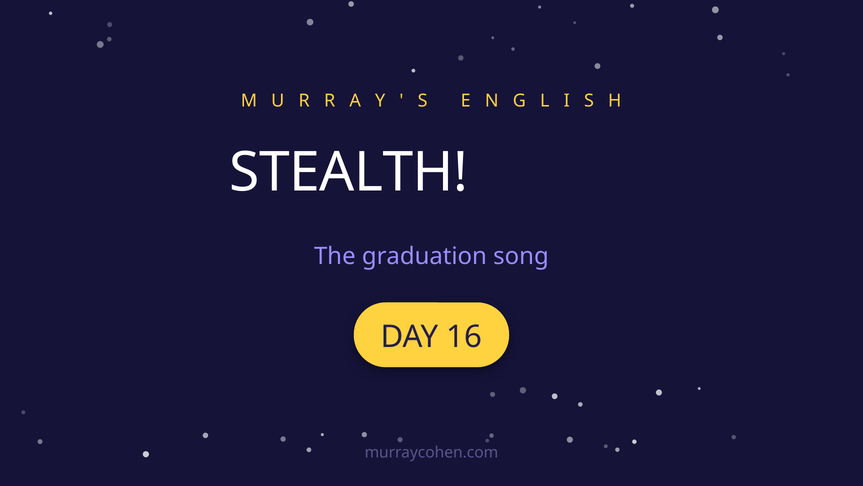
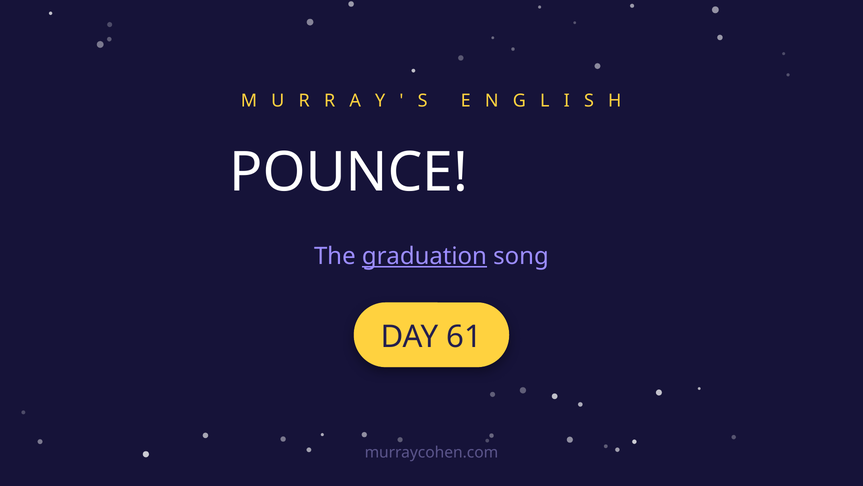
STEALTH: STEALTH -> POUNCE
graduation underline: none -> present
16: 16 -> 61
